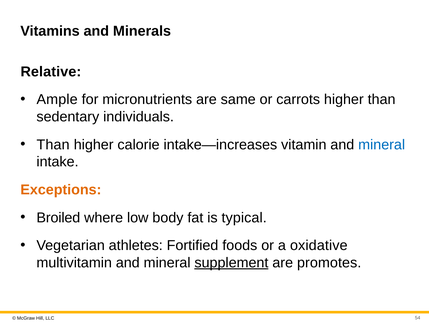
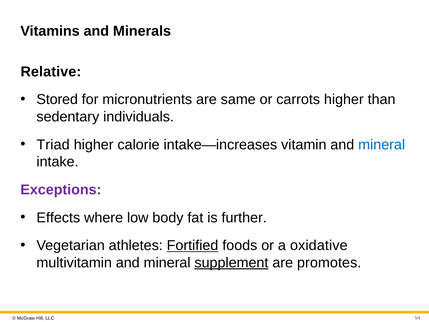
Ample: Ample -> Stored
Than at (53, 145): Than -> Triad
Exceptions colour: orange -> purple
Broiled: Broiled -> Effects
typical: typical -> further
Fortified underline: none -> present
